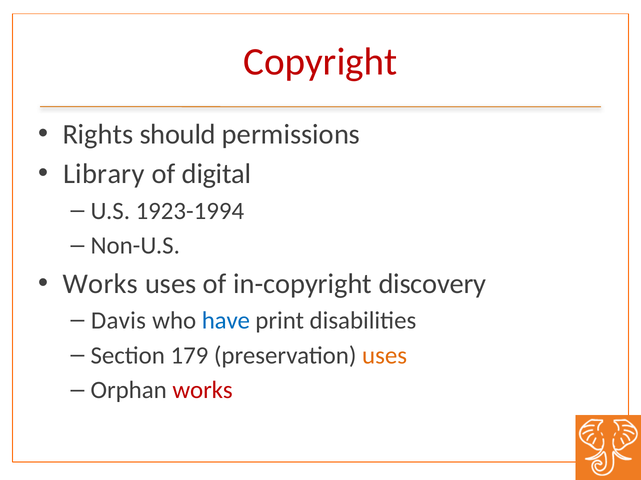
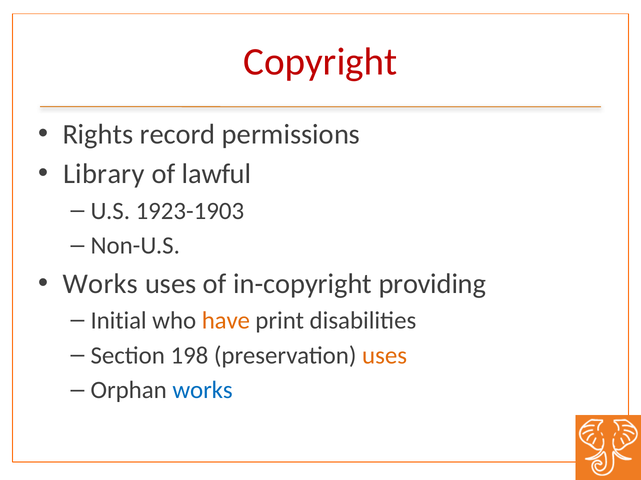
should: should -> record
digital: digital -> lawful
1923-1994: 1923-1994 -> 1923-1903
discovery: discovery -> providing
Davis: Davis -> Initial
have colour: blue -> orange
179: 179 -> 198
works at (203, 391) colour: red -> blue
